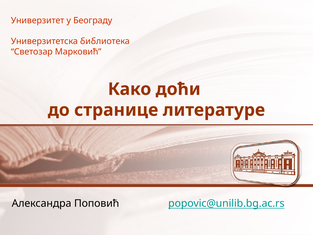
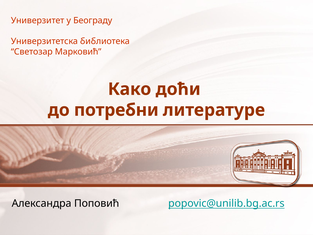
странице: странице -> потребни
